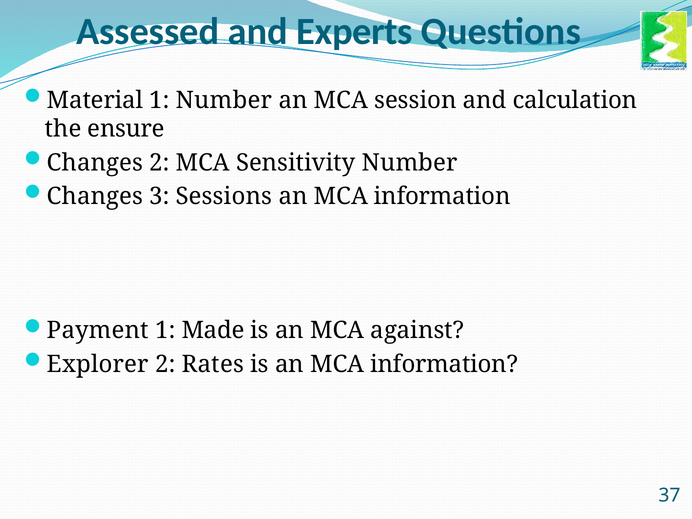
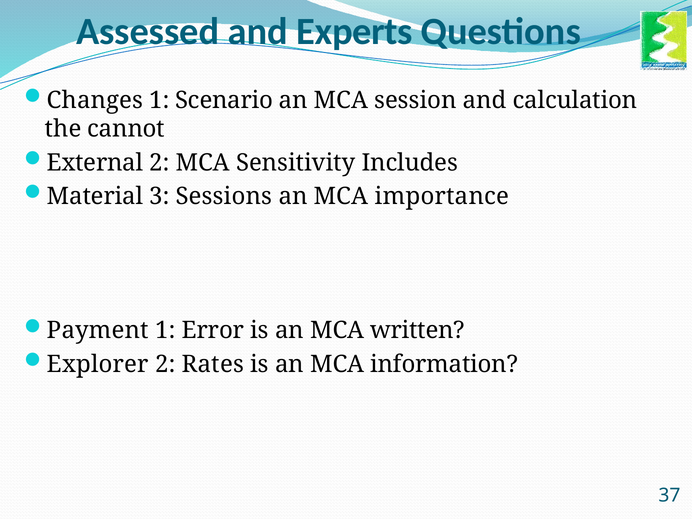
Material: Material -> Changes
1 Number: Number -> Scenario
ensure: ensure -> cannot
Changes at (95, 163): Changes -> External
Sensitivity Number: Number -> Includes
Changes at (95, 196): Changes -> Material
information at (442, 196): information -> importance
Made: Made -> Error
against: against -> written
